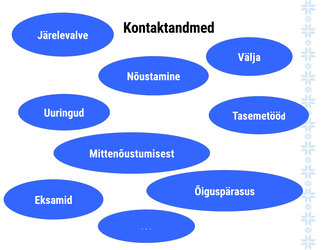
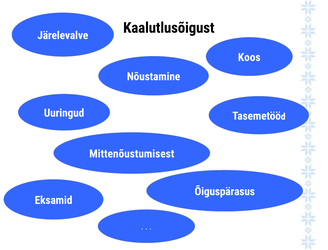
Kontaktandmed: Kontaktandmed -> Kaalutlusõigust
Välja: Välja -> Koos
